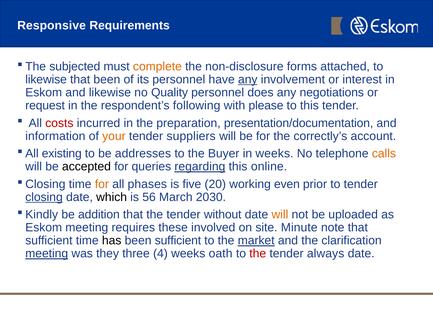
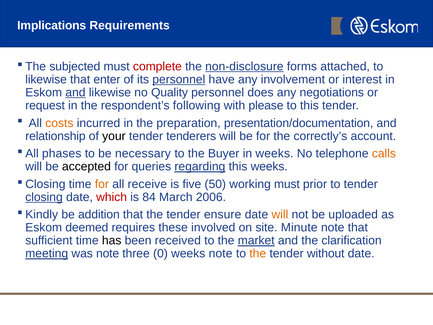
Responsive: Responsive -> Implications
complete colour: orange -> red
non-disclosure underline: none -> present
that been: been -> enter
personnel at (179, 80) underline: none -> present
any at (248, 80) underline: present -> none
and at (75, 93) underline: none -> present
costs colour: red -> orange
information: information -> relationship
your colour: orange -> black
suppliers: suppliers -> tenderers
existing: existing -> phases
addresses: addresses -> necessary
this online: online -> weeks
phases: phases -> receive
20: 20 -> 50
working even: even -> must
which colour: black -> red
56: 56 -> 84
2030: 2030 -> 2006
without: without -> ensure
Eskom meeting: meeting -> deemed
been sufficient: sufficient -> received
was they: they -> note
4: 4 -> 0
weeks oath: oath -> note
the at (258, 253) colour: red -> orange
always: always -> without
